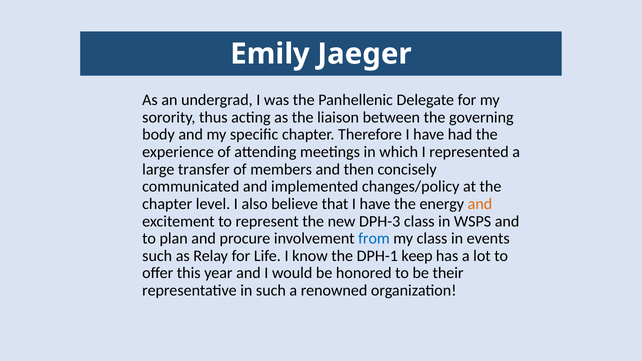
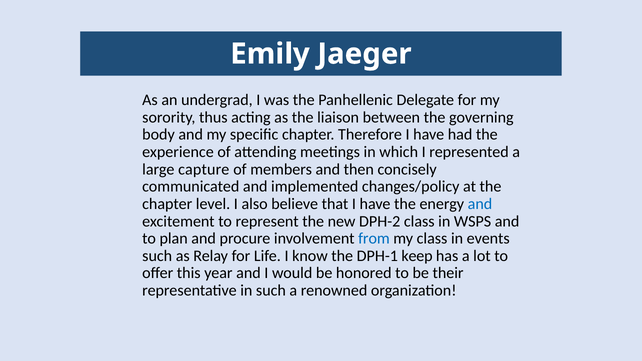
transfer: transfer -> capture
and at (480, 204) colour: orange -> blue
DPH-3: DPH-3 -> DPH-2
